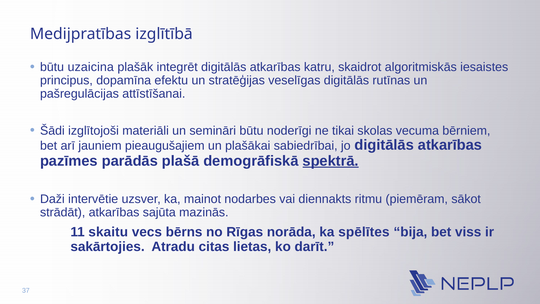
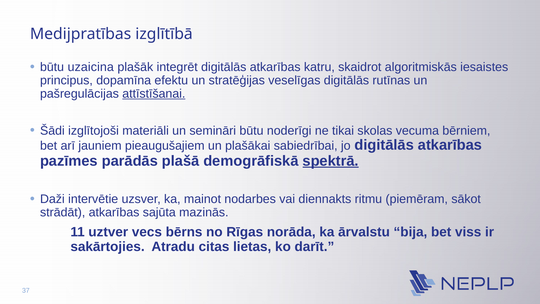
attīstīšanai underline: none -> present
skaitu: skaitu -> uztver
spēlītes: spēlītes -> ārvalstu
